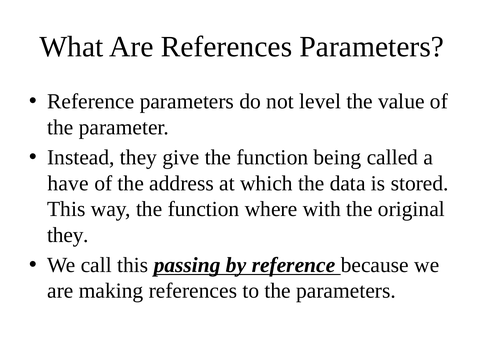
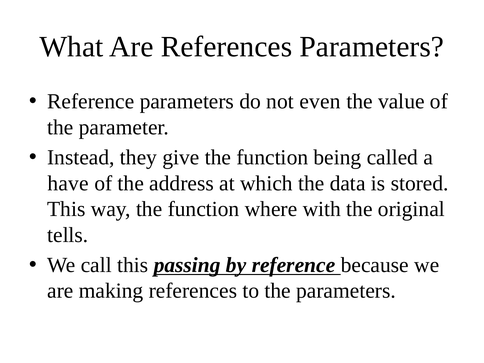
level: level -> even
they at (68, 235): they -> tells
